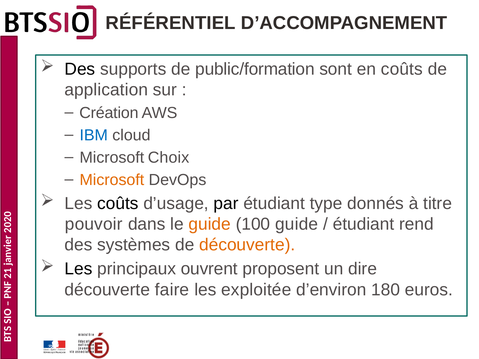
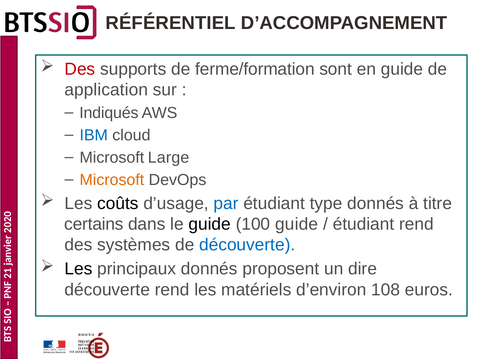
Des at (80, 69) colour: black -> red
public/formation: public/formation -> ferme/formation
en coûts: coûts -> guide
Création: Création -> Indiqués
Choix: Choix -> Large
par colour: black -> blue
pouvoir: pouvoir -> certains
guide at (210, 224) colour: orange -> black
découverte at (247, 245) colour: orange -> blue
principaux ouvrent: ouvrent -> donnés
découverte faire: faire -> rend
exploitée: exploitée -> matériels
180: 180 -> 108
